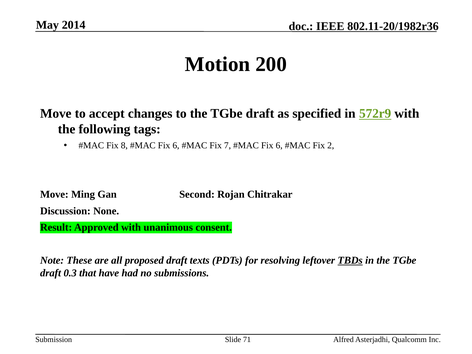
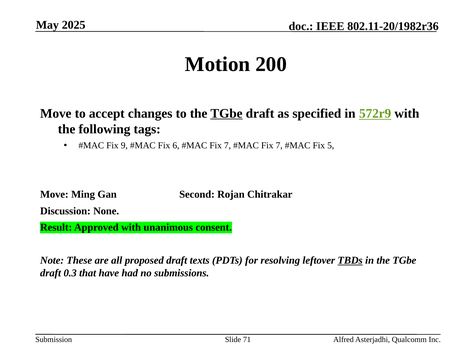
2014: 2014 -> 2025
TGbe at (226, 113) underline: none -> present
8: 8 -> 9
6 at (279, 146): 6 -> 7
2: 2 -> 5
